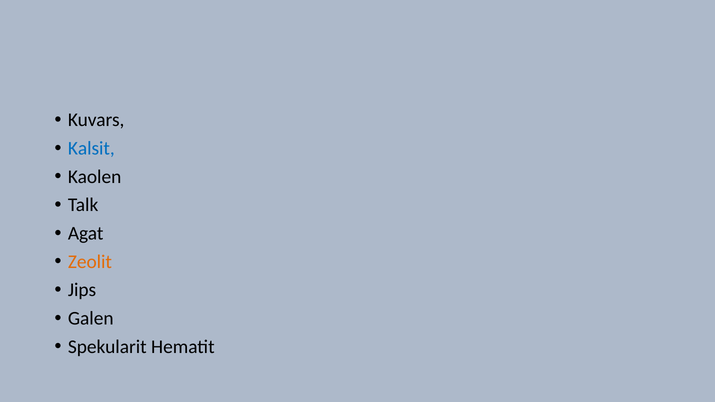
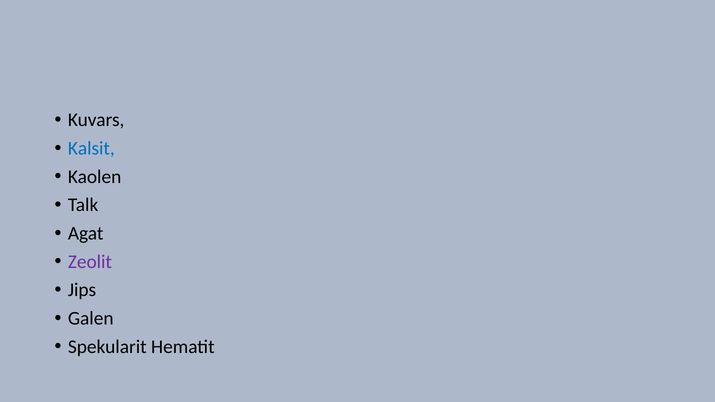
Zeolit colour: orange -> purple
